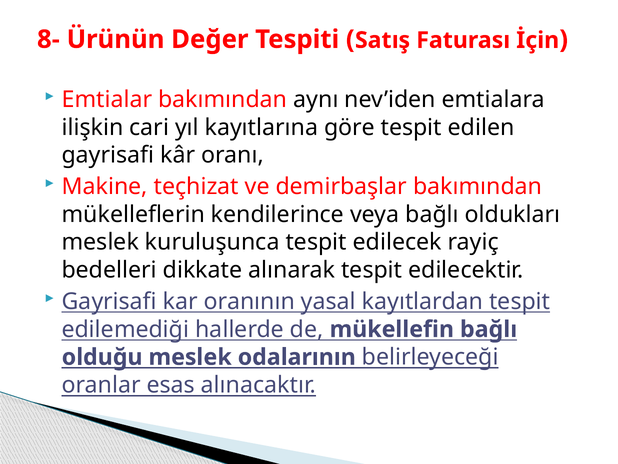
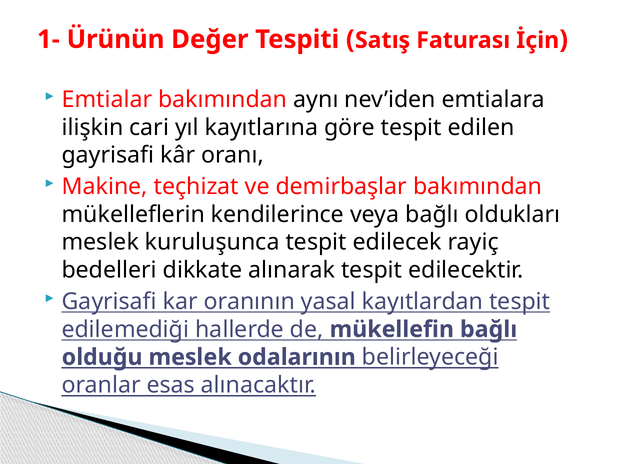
8-: 8- -> 1-
